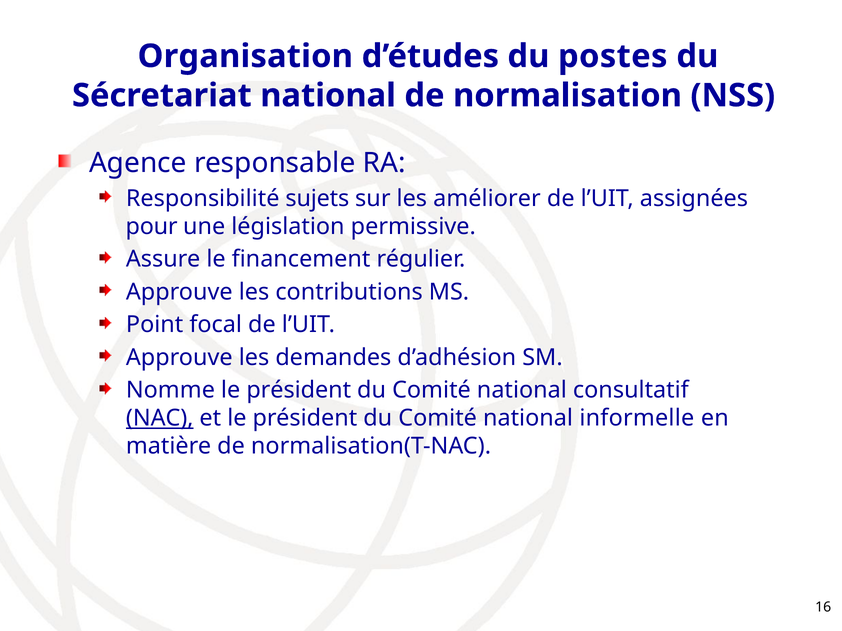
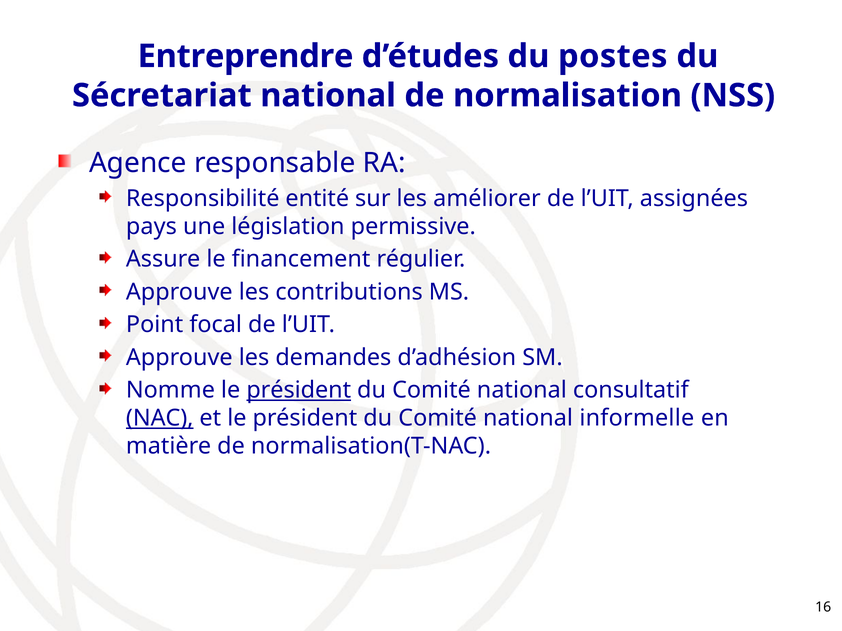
Organisation: Organisation -> Entreprendre
sujets: sujets -> entité
pour: pour -> pays
président at (299, 390) underline: none -> present
